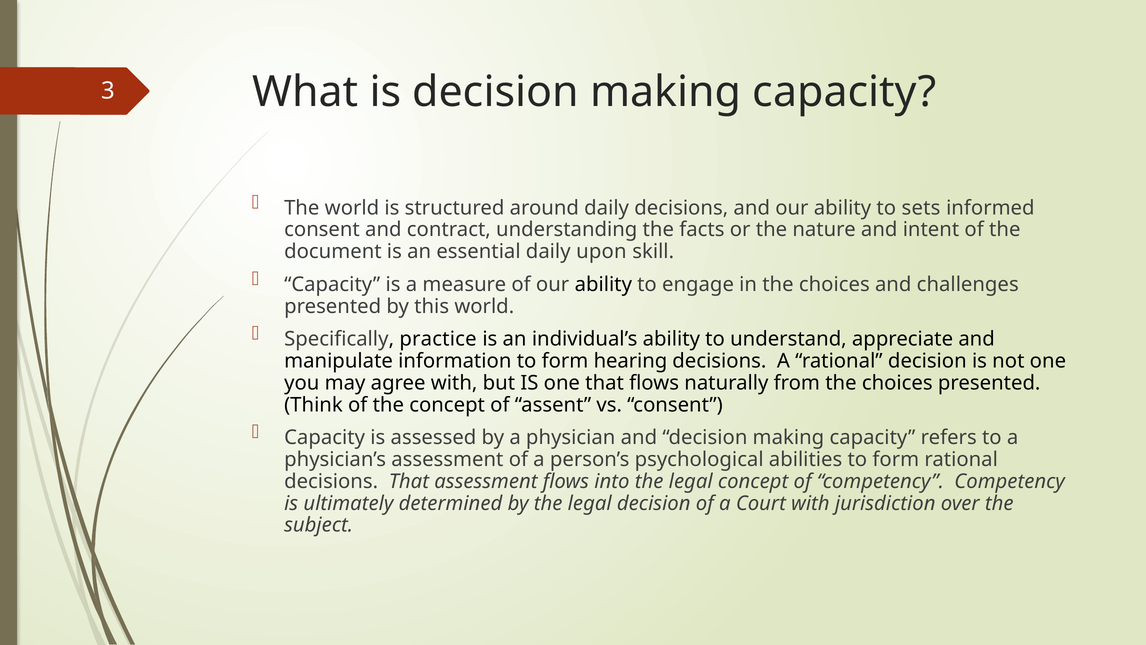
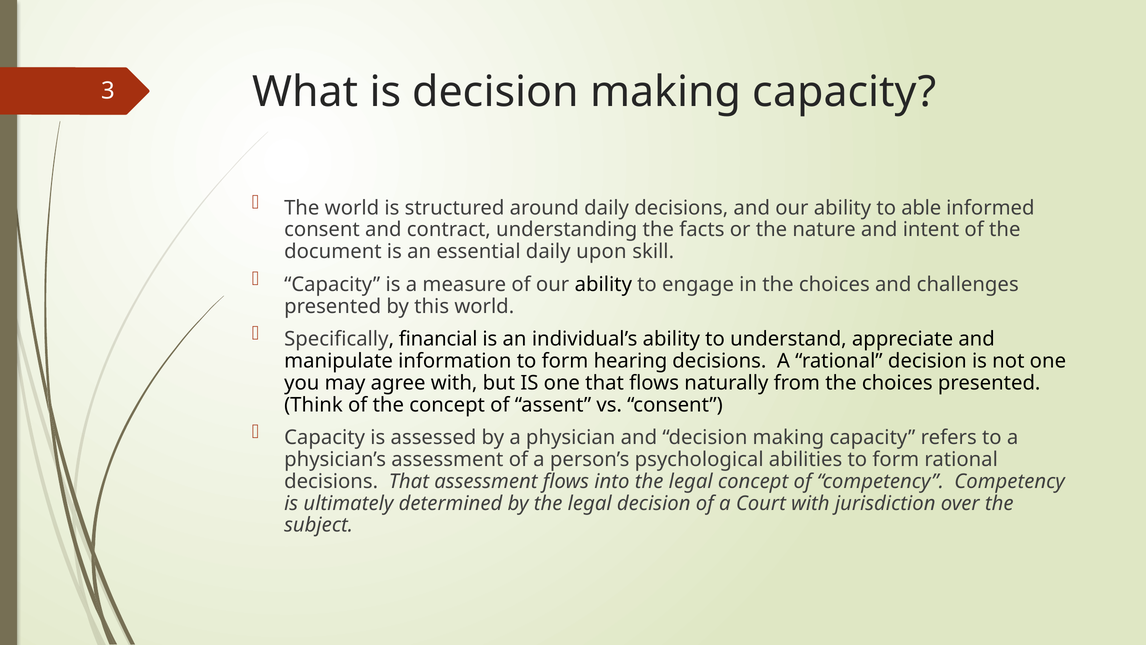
sets: sets -> able
practice: practice -> financial
